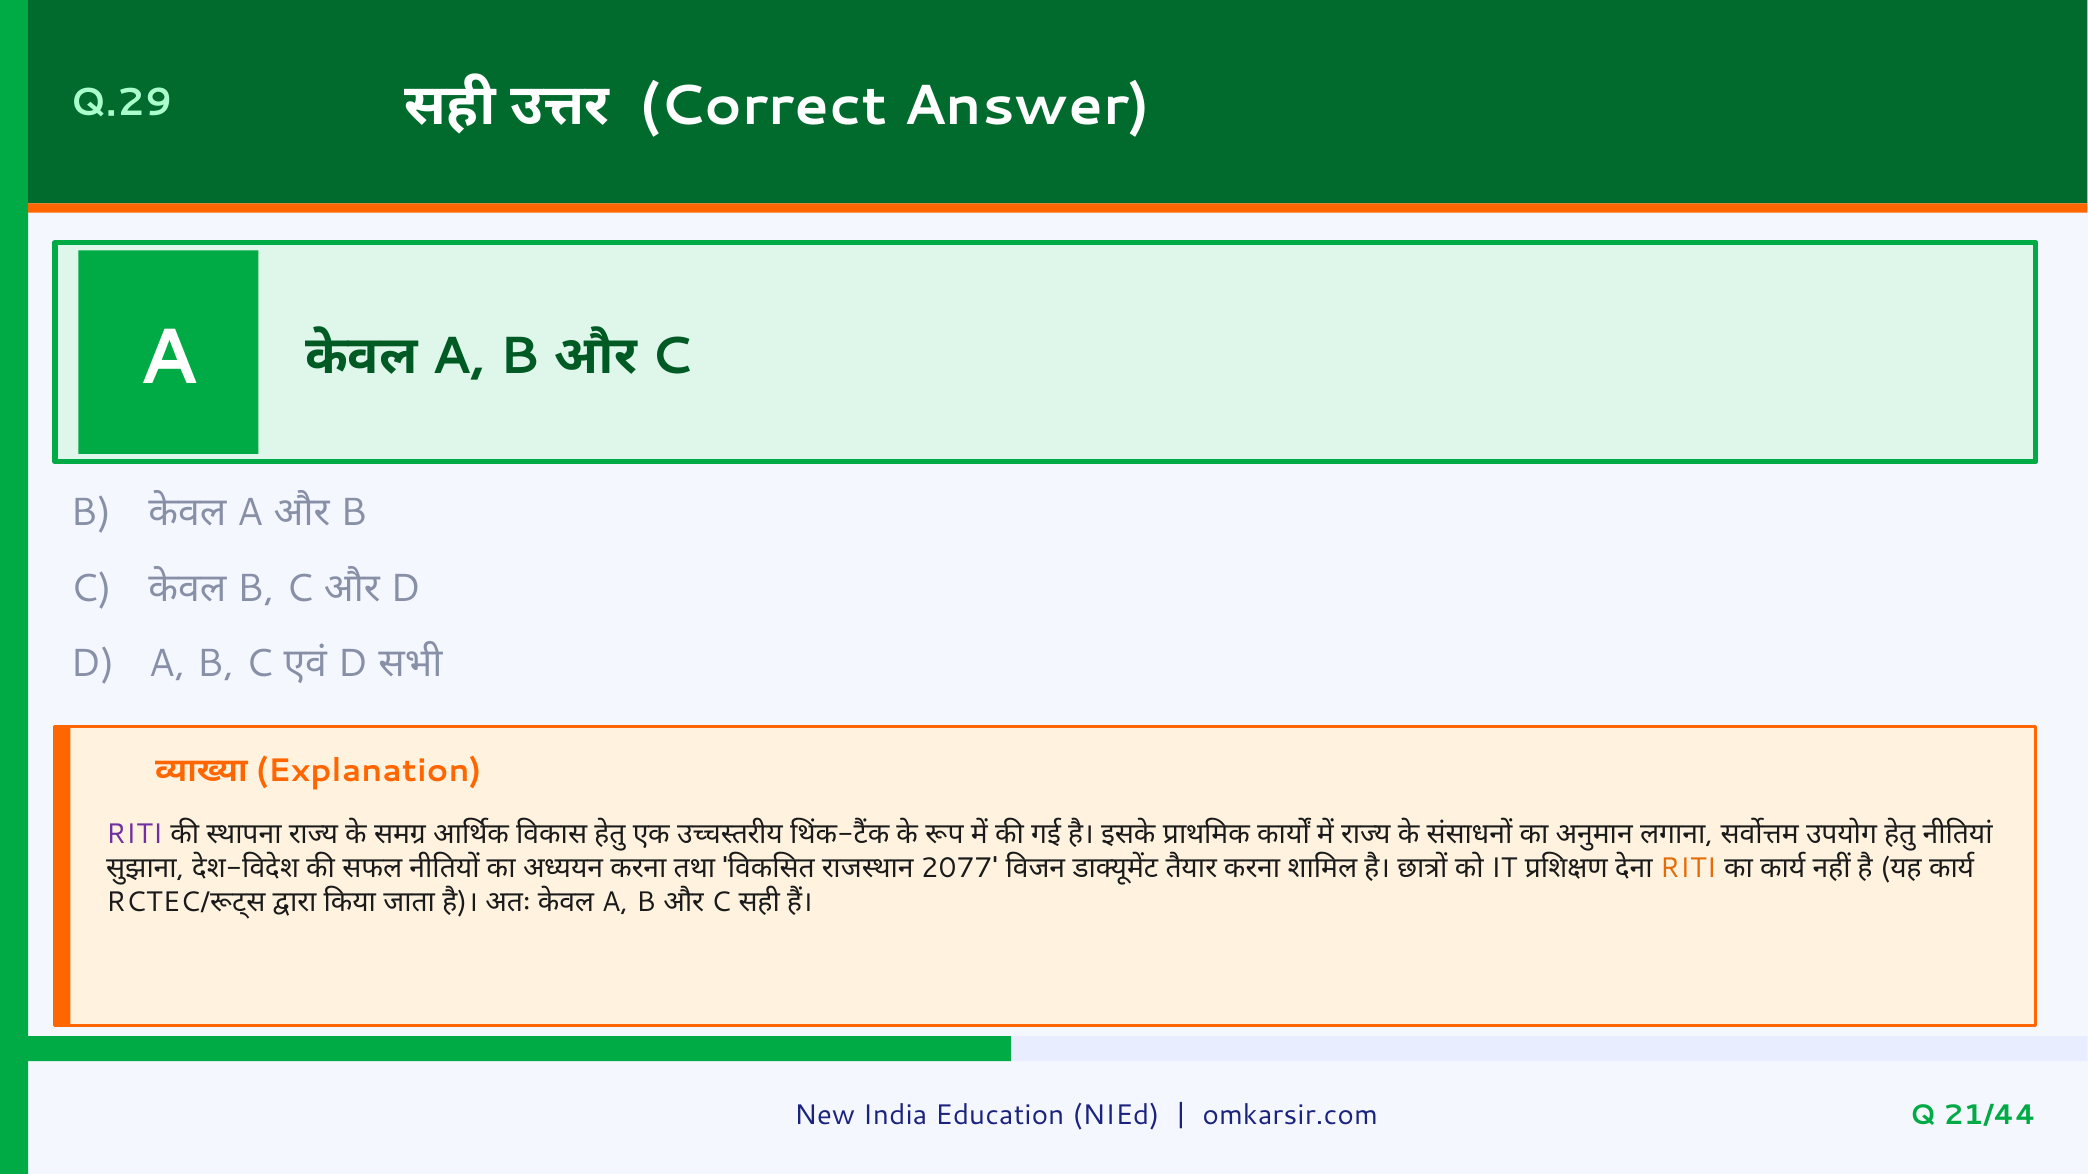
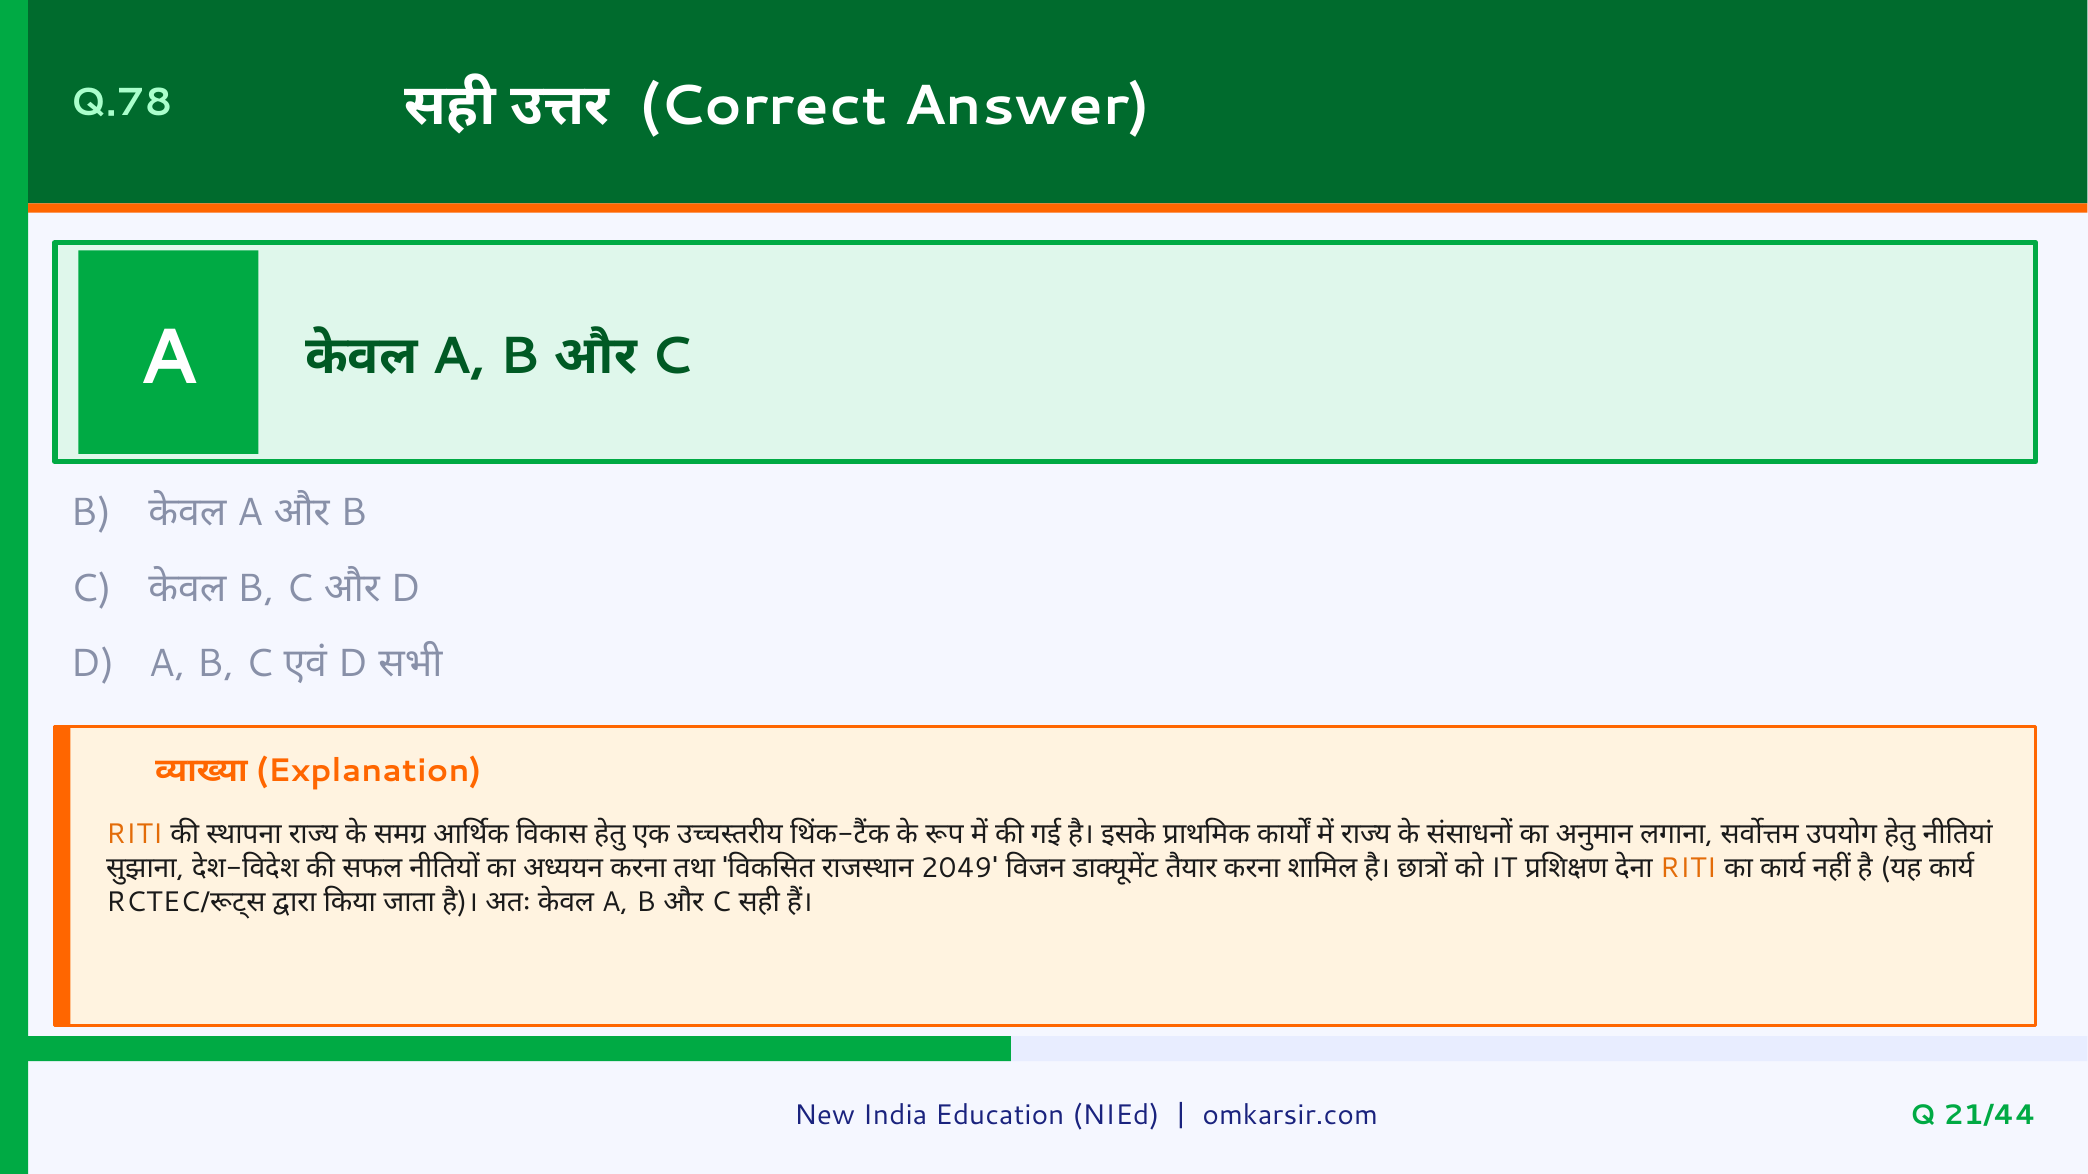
Q.29: Q.29 -> Q.78
RITI at (134, 835) colour: purple -> orange
2077: 2077 -> 2049
